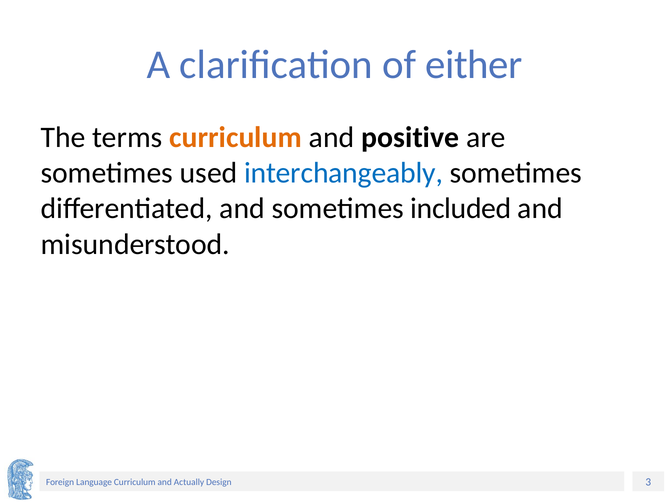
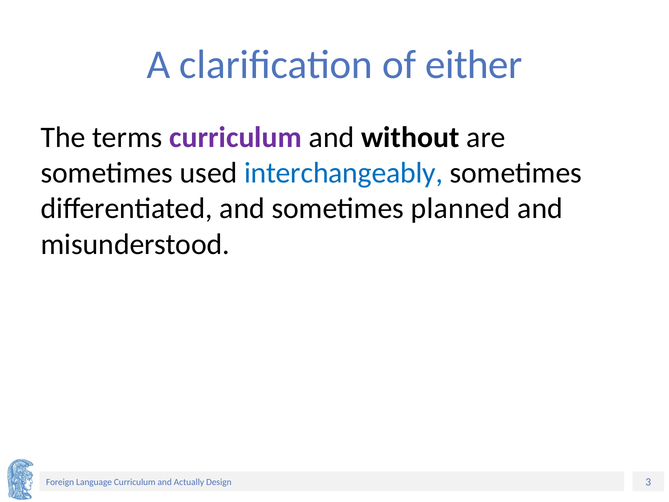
curriculum at (236, 137) colour: orange -> purple
positive: positive -> without
included: included -> planned
